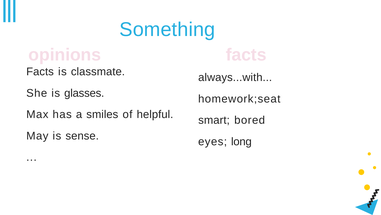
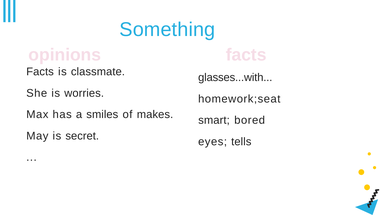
always...with: always...with -> glasses...with
glasses: glasses -> worries
helpful: helpful -> makes
sense: sense -> secret
long: long -> tells
